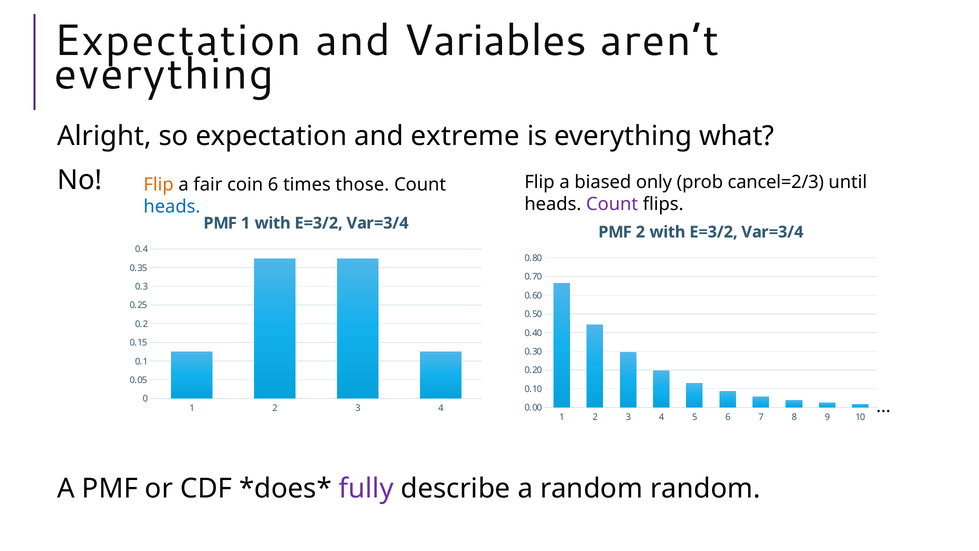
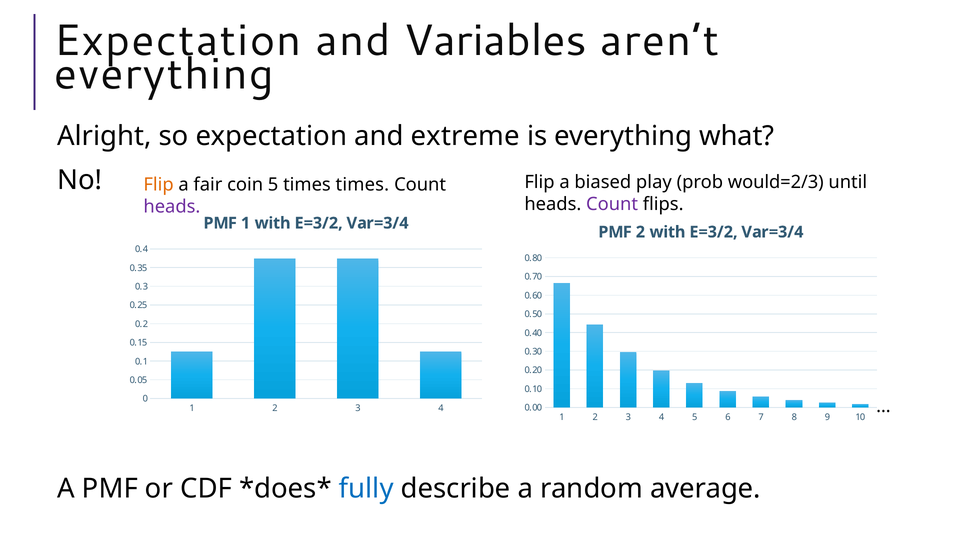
only: only -> play
cancel=2/3: cancel=2/3 -> would=2/3
coin 6: 6 -> 5
times those: those -> times
heads at (172, 207) colour: blue -> purple
fully colour: purple -> blue
random random: random -> average
